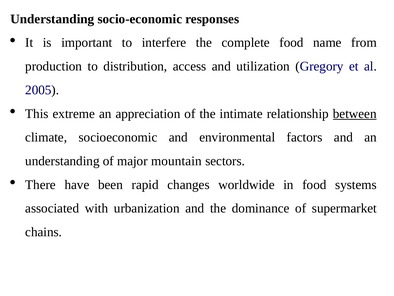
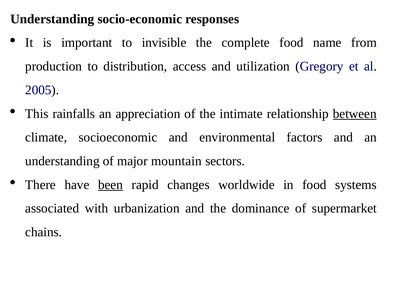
interfere: interfere -> invisible
extreme: extreme -> rainfalls
been underline: none -> present
